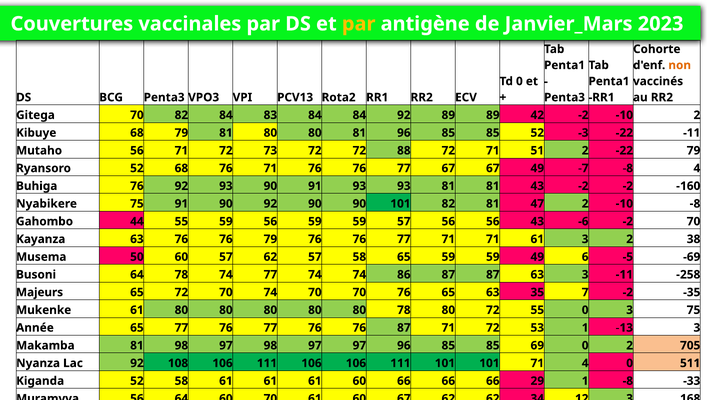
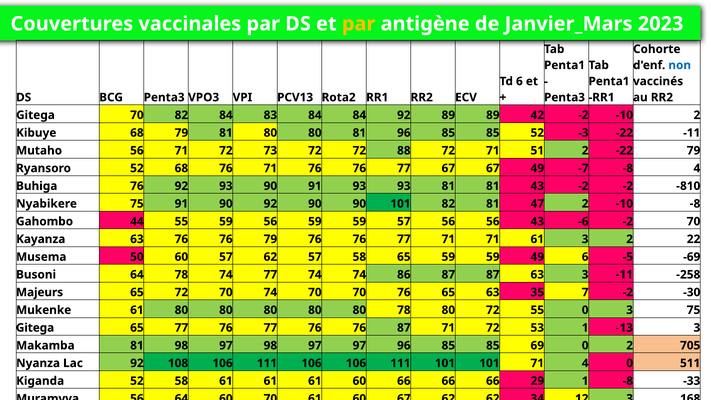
non colour: orange -> blue
Td 0: 0 -> 6
-160: -160 -> -810
38: 38 -> 22
-35: -35 -> -30
Année at (35, 328): Année -> Gitega
